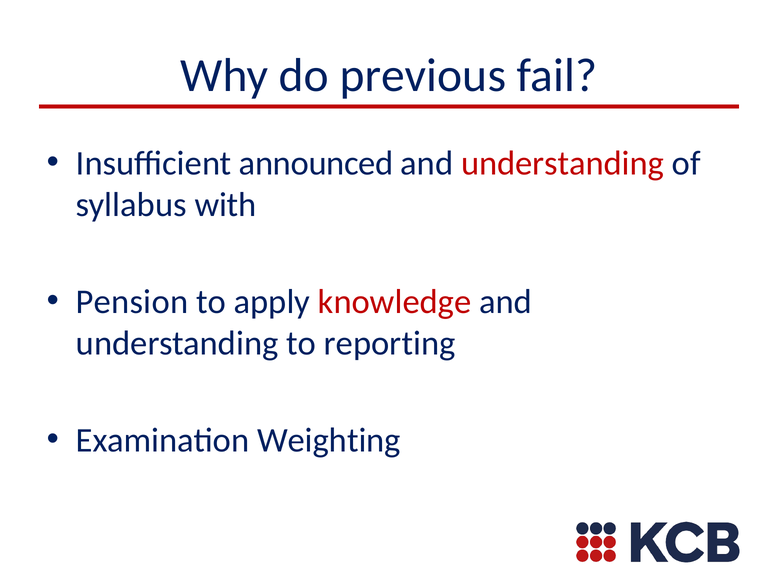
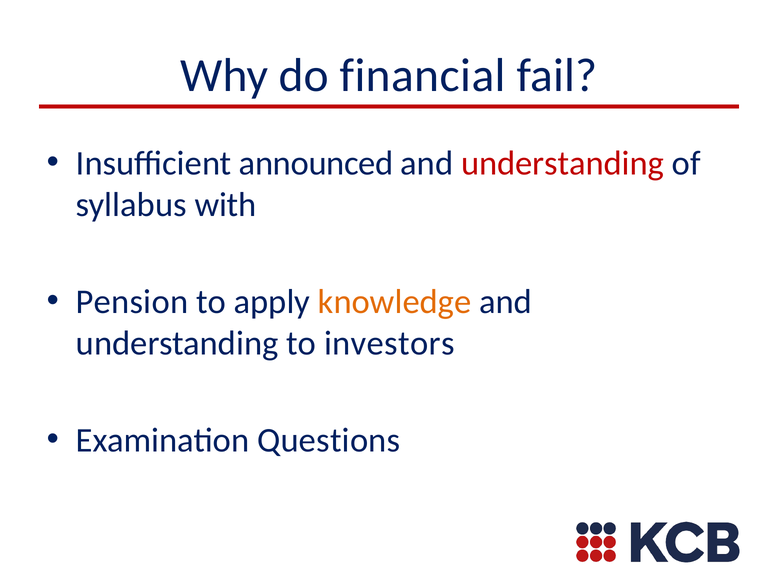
previous: previous -> financial
knowledge colour: red -> orange
reporting: reporting -> investors
Weighting: Weighting -> Questions
